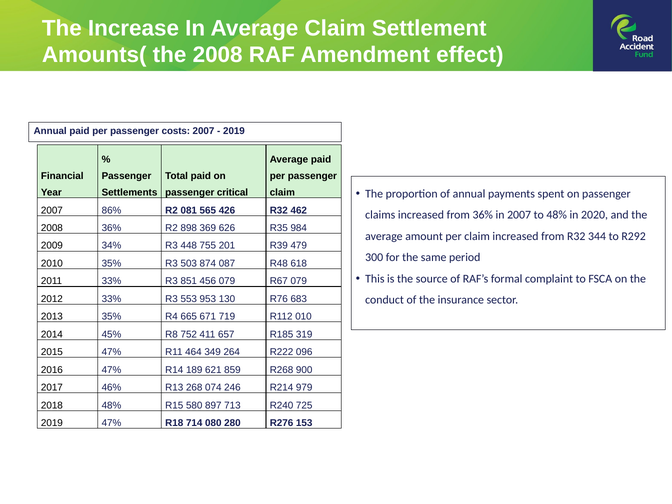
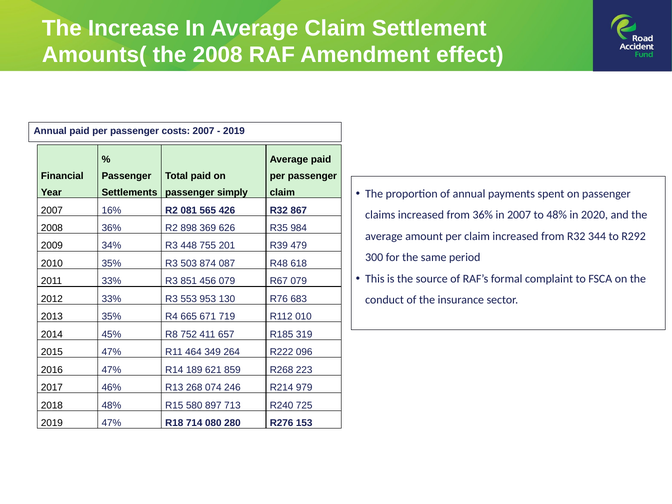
critical: critical -> simply
86%: 86% -> 16%
462: 462 -> 867
900: 900 -> 223
